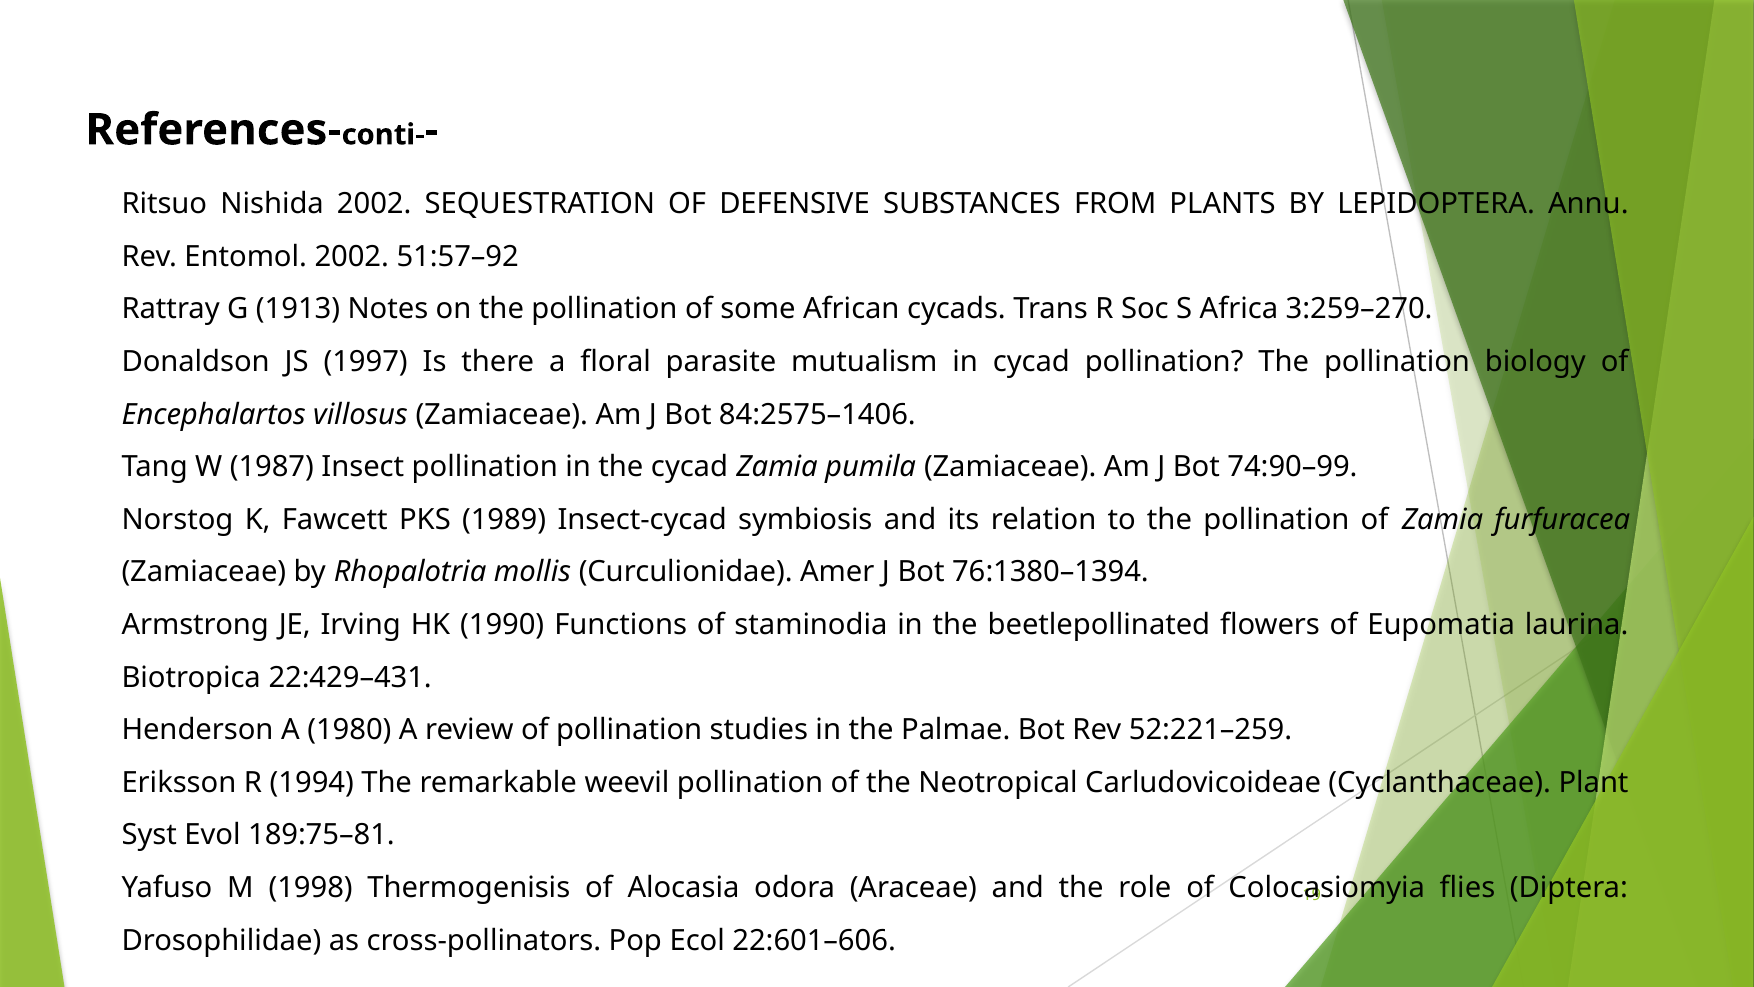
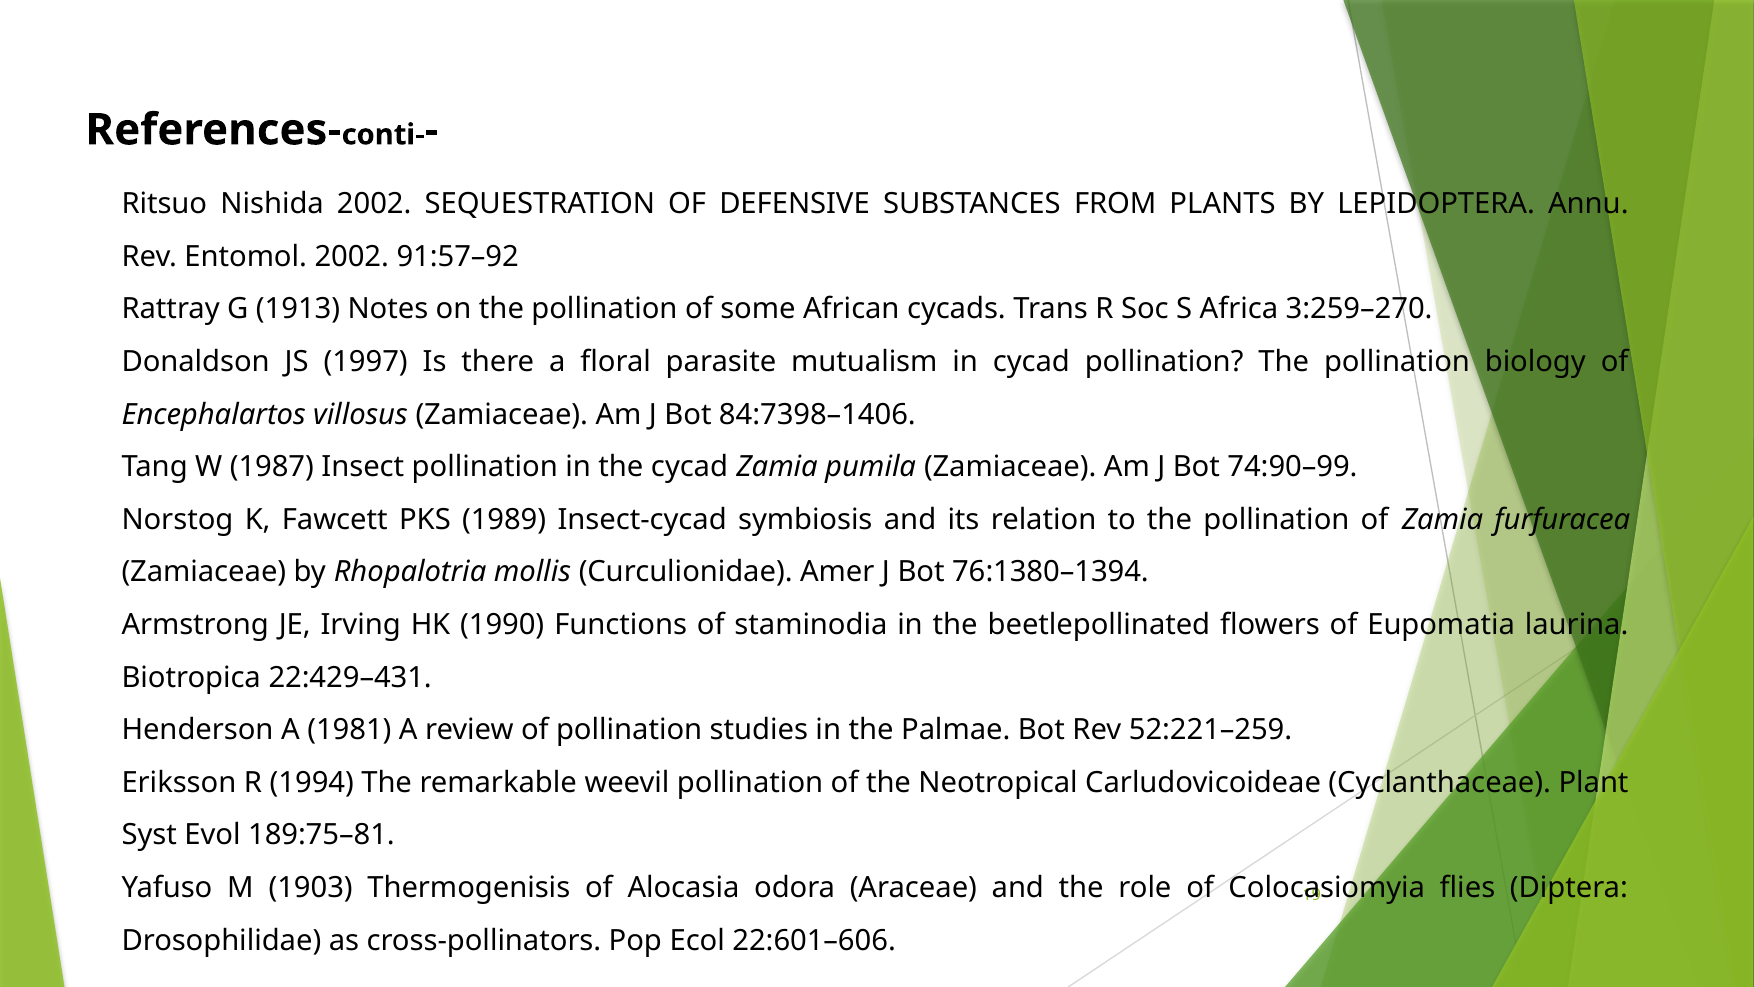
51:57–92: 51:57–92 -> 91:57–92
84:2575–1406: 84:2575–1406 -> 84:7398–1406
1980: 1980 -> 1981
1998: 1998 -> 1903
